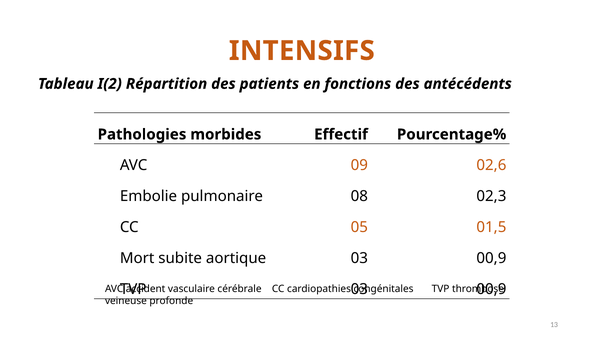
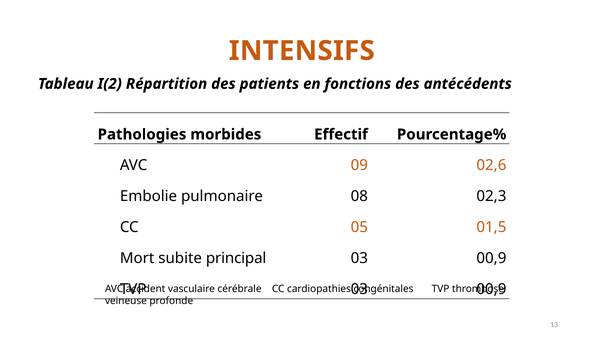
aortique: aortique -> principal
